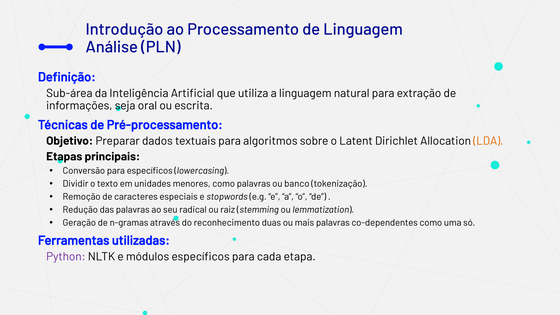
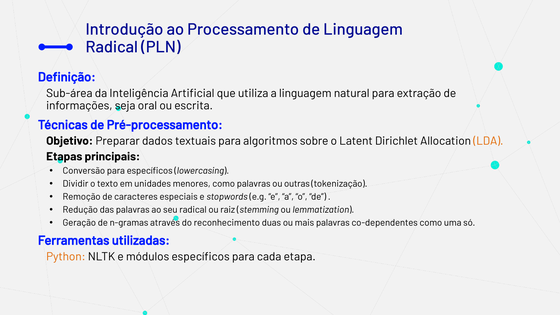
Análise at (112, 47): Análise -> Radical
banco: banco -> outras
Python colour: purple -> orange
